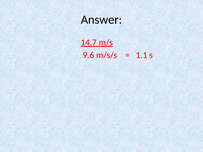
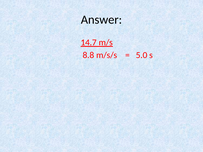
9.6: 9.6 -> 8.8
1.1: 1.1 -> 5.0
